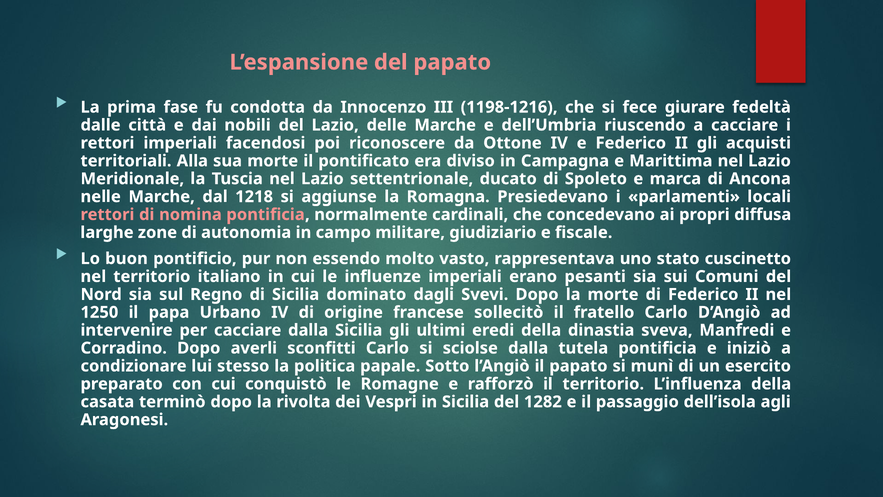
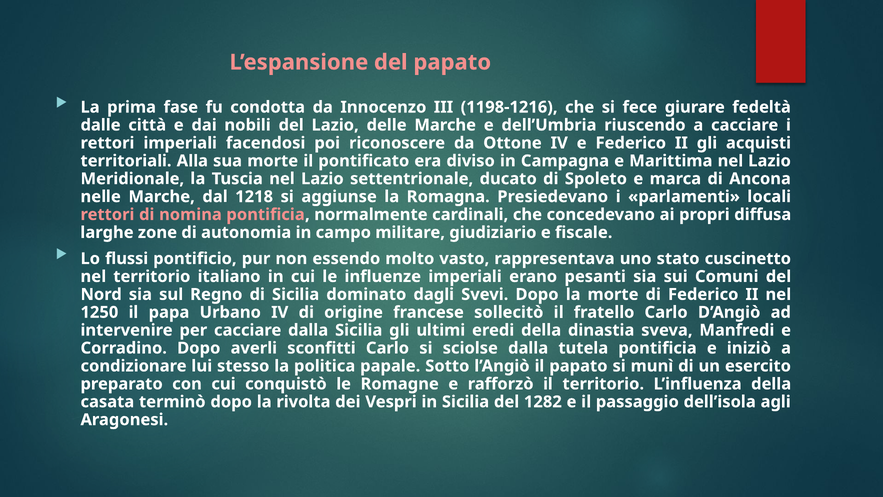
buon: buon -> flussi
